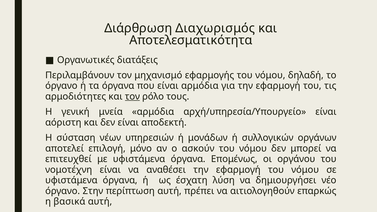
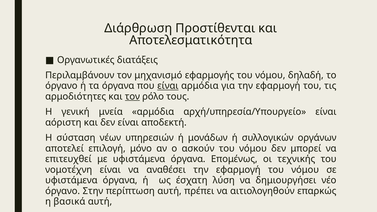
Διαχωρισμός: Διαχωρισμός -> Προστίθενται
είναι at (168, 86) underline: none -> present
οργάνου: οργάνου -> τεχνικής
